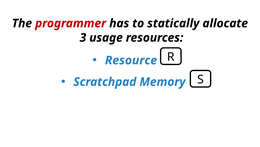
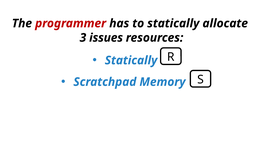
usage: usage -> issues
Resource at (131, 60): Resource -> Statically
